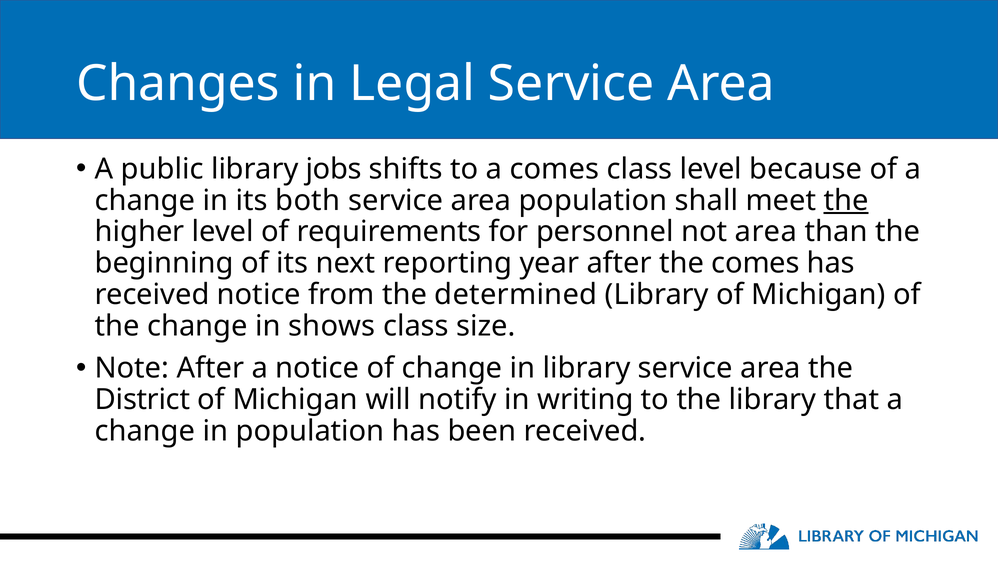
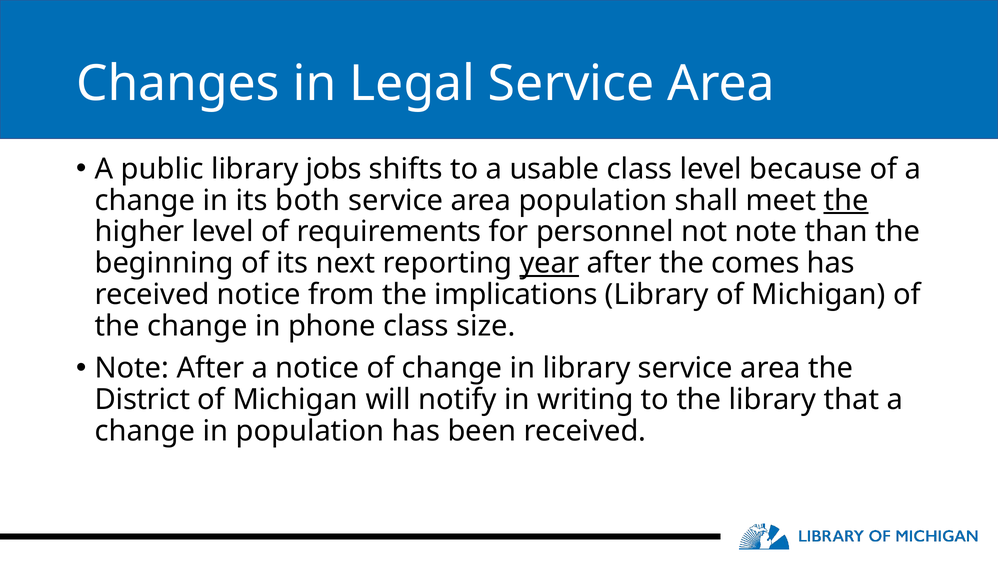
a comes: comes -> usable
not area: area -> note
year underline: none -> present
determined: determined -> implications
shows: shows -> phone
